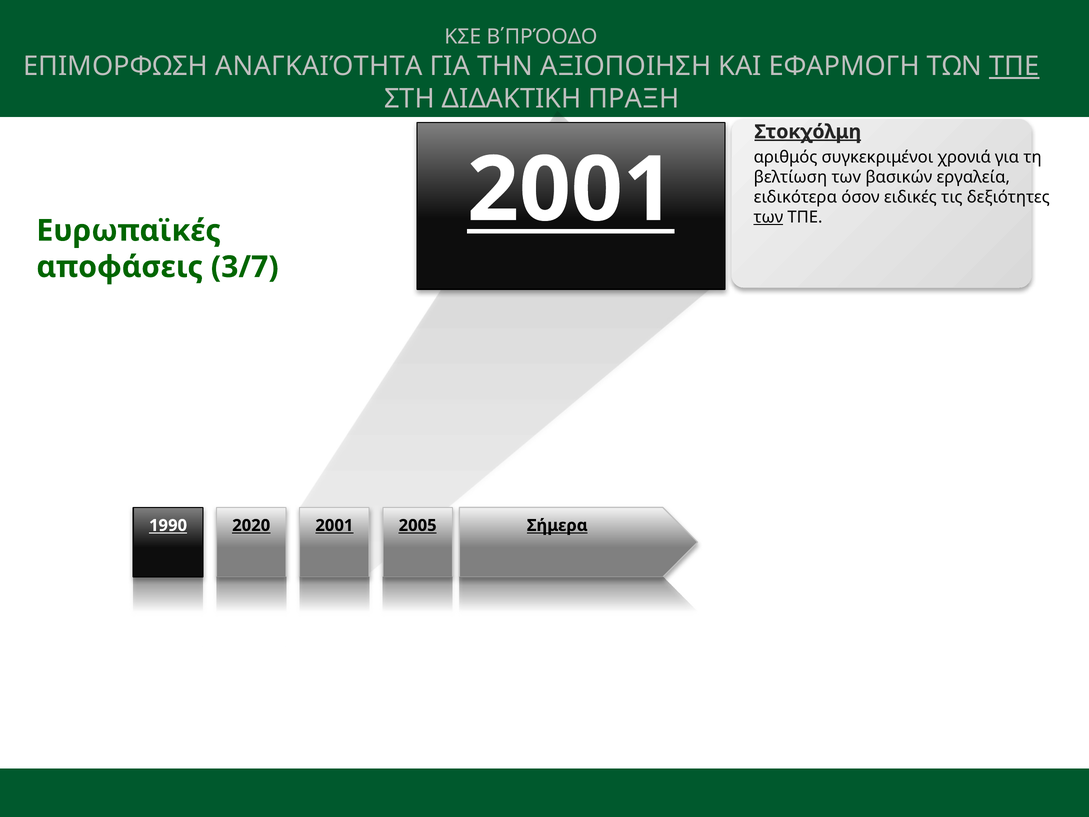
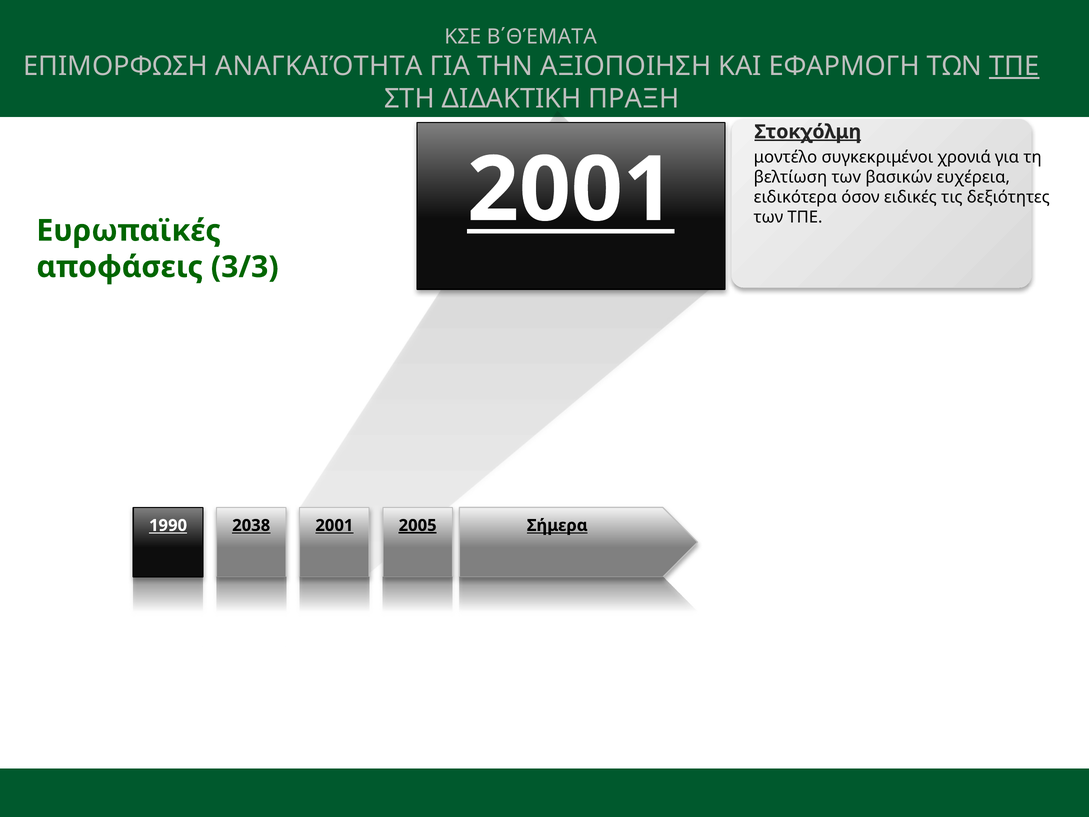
Β΄ΠΡΌΟΔΟ: Β΄ΠΡΌΟΔΟ -> Β΄ΘΈΜΑΤΑ
αριθμός: αριθμός -> μοντέλο
εργαλεία: εργαλεία -> ευχέρεια
των at (768, 217) underline: present -> none
3/7: 3/7 -> 3/3
2020: 2020 -> 2038
2005 underline: none -> present
